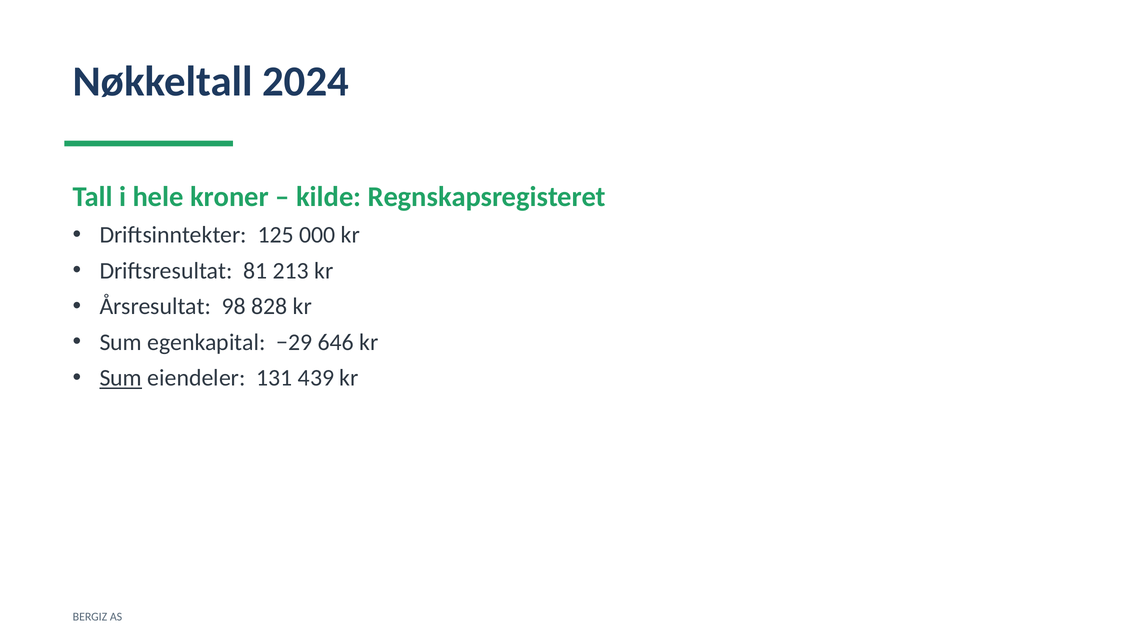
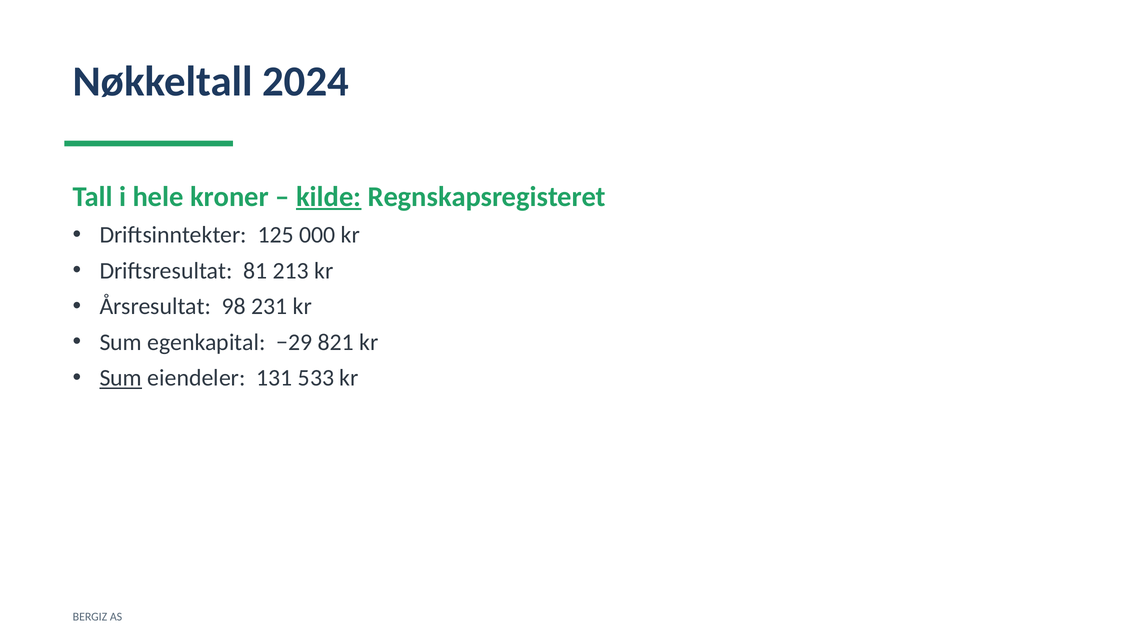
kilde underline: none -> present
828: 828 -> 231
646: 646 -> 821
439: 439 -> 533
